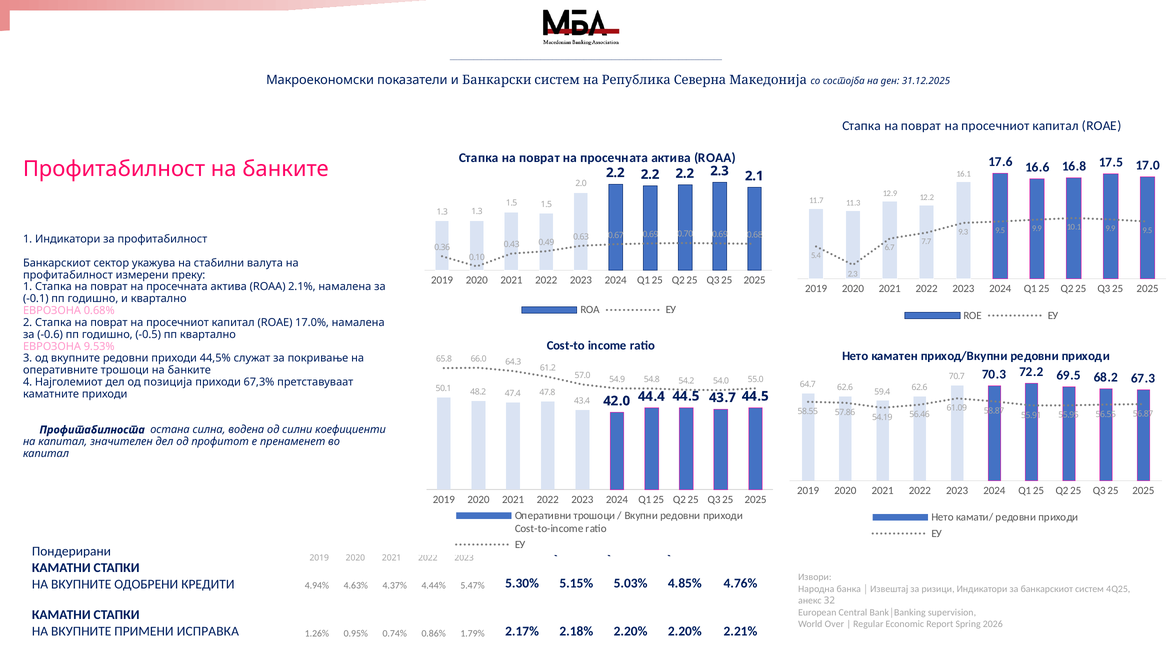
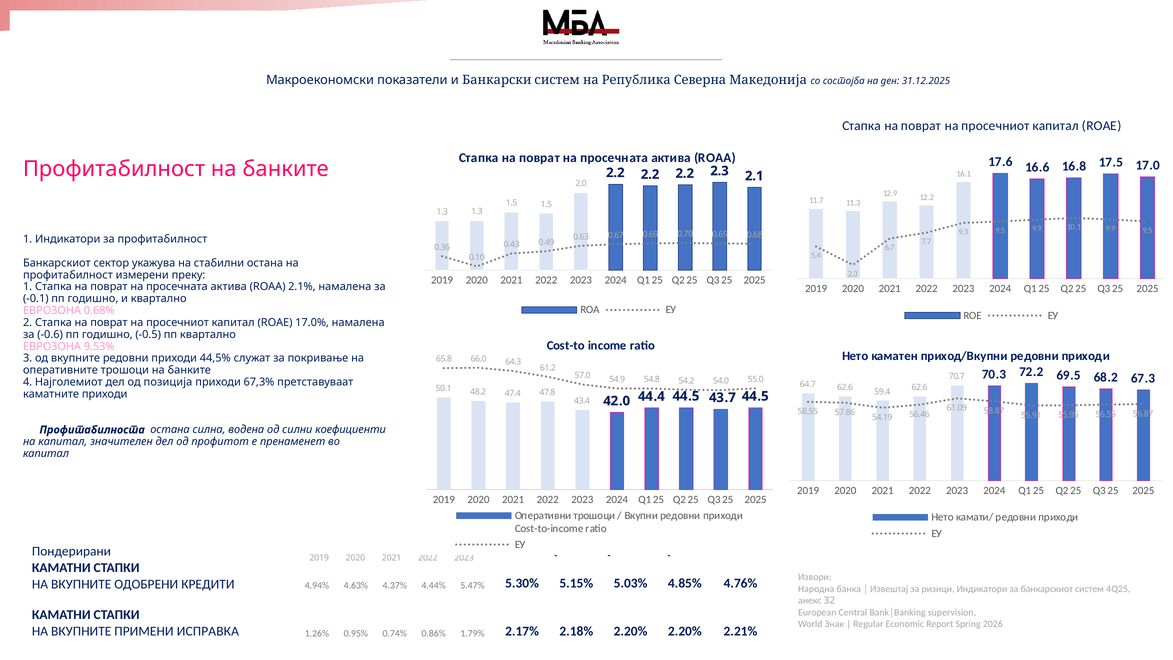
стабилни валута: валута -> остана
Over: Over -> Знак
